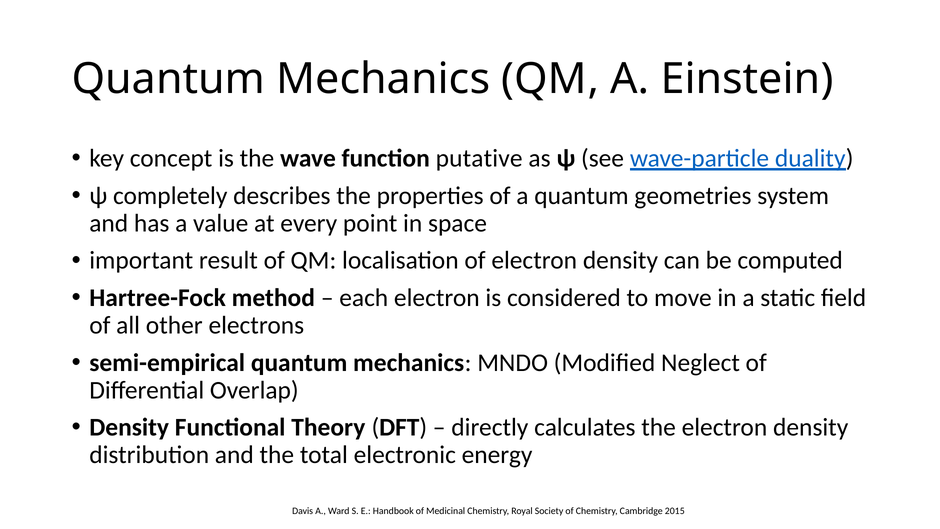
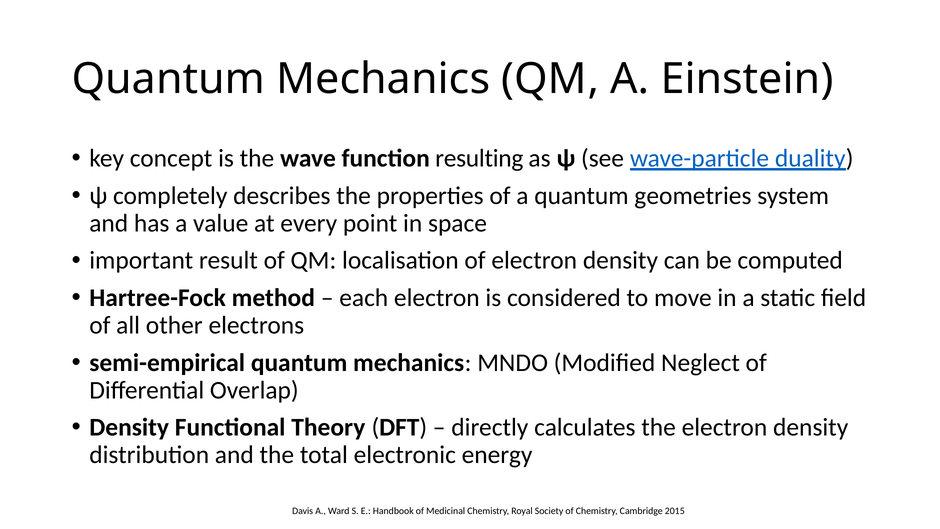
putative: putative -> resulting
